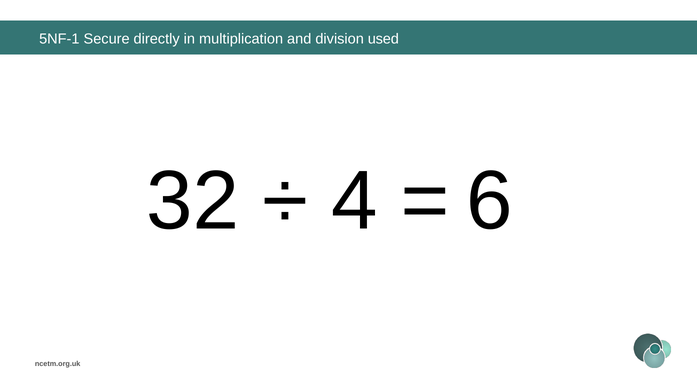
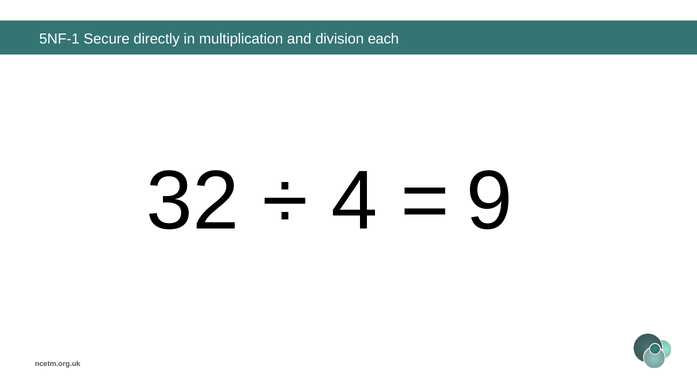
used: used -> each
6: 6 -> 9
